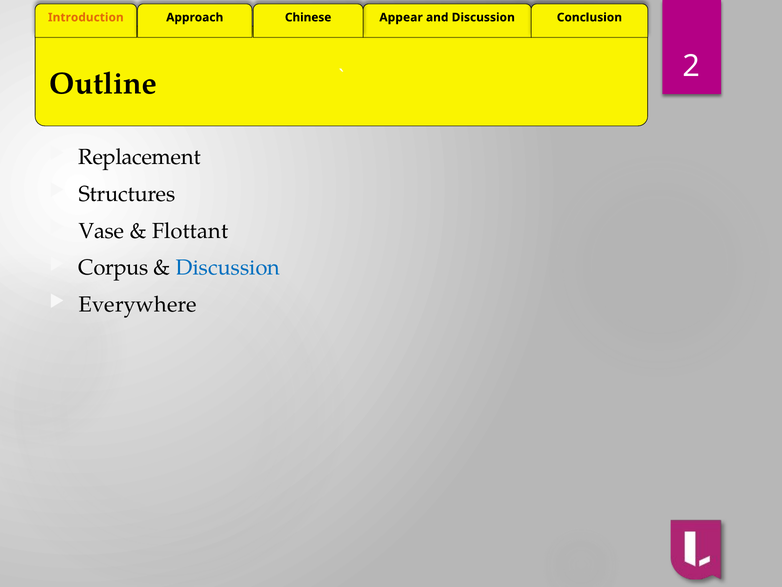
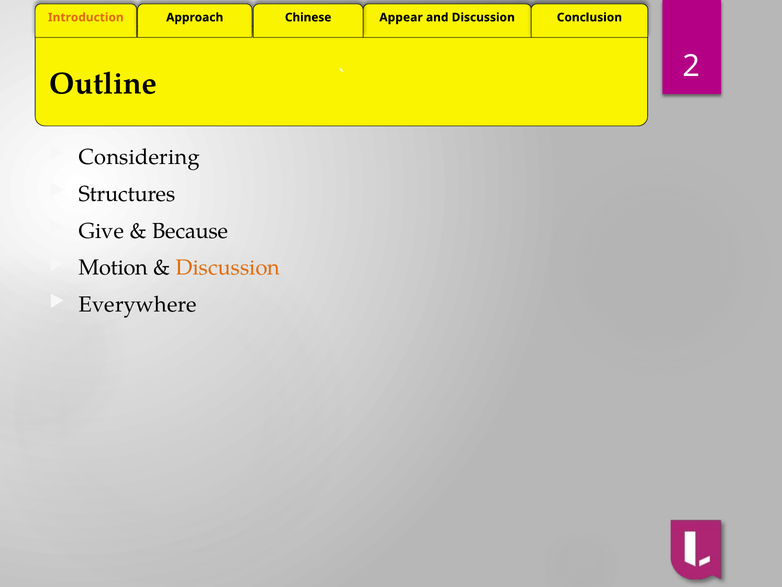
Replacement: Replacement -> Considering
Vase: Vase -> Give
Flottant: Flottant -> Because
Corpus: Corpus -> Motion
Discussion at (228, 268) colour: blue -> orange
